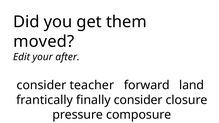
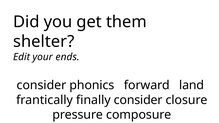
moved: moved -> shelter
after: after -> ends
teacher: teacher -> phonics
